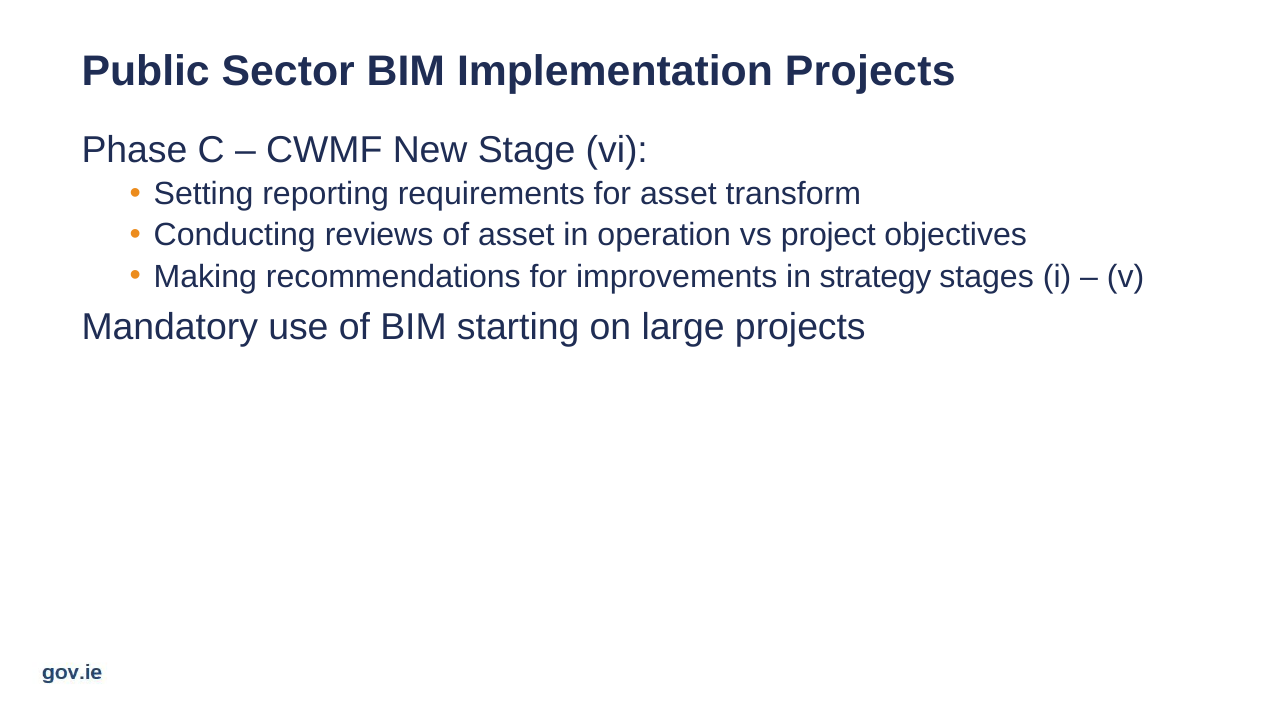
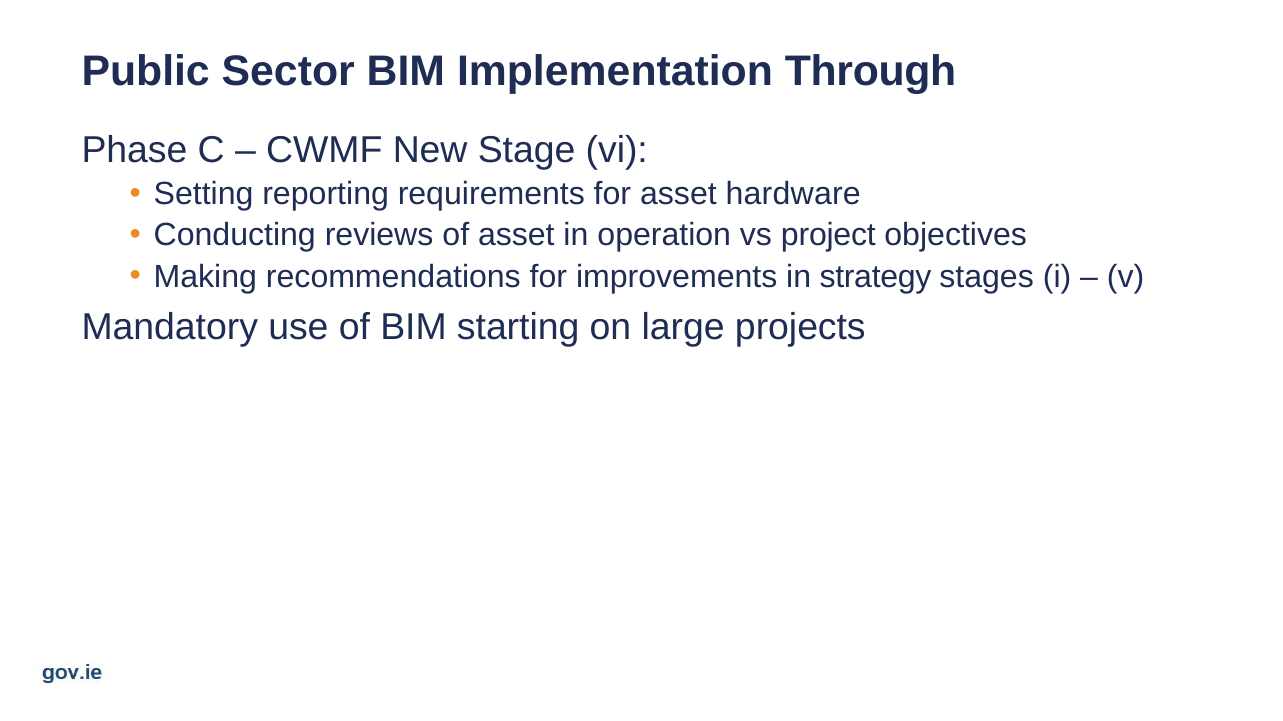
Implementation Projects: Projects -> Through
transform: transform -> hardware
